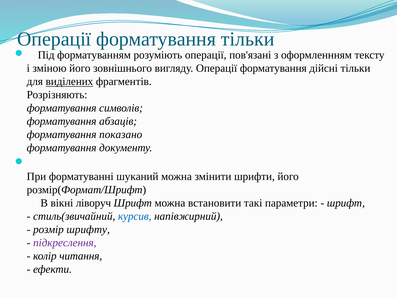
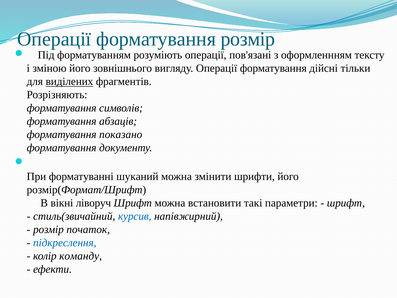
форматування тільки: тільки -> розмір
шрифту: шрифту -> початок
підкреслення colour: purple -> blue
читання: читання -> команду
